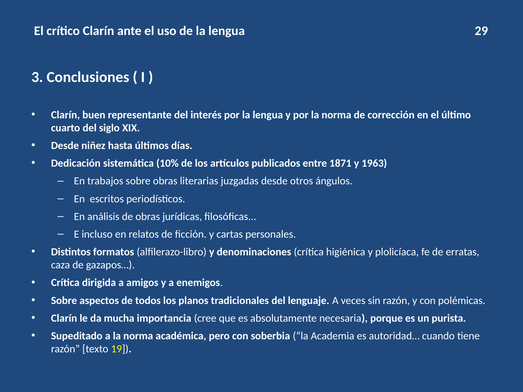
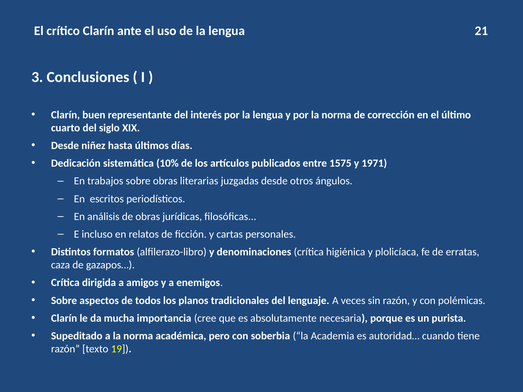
29: 29 -> 21
1871: 1871 -> 1575
1963: 1963 -> 1971
